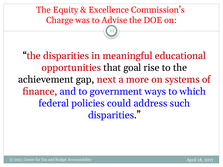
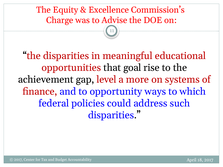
next: next -> level
government: government -> opportunity
